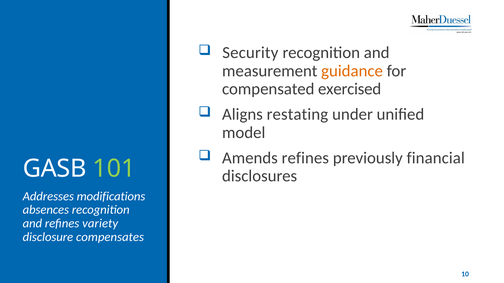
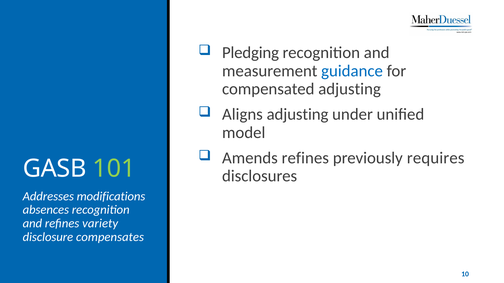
Security: Security -> Pledging
guidance colour: orange -> blue
compensated exercised: exercised -> adjusting
Aligns restating: restating -> adjusting
financial: financial -> requires
